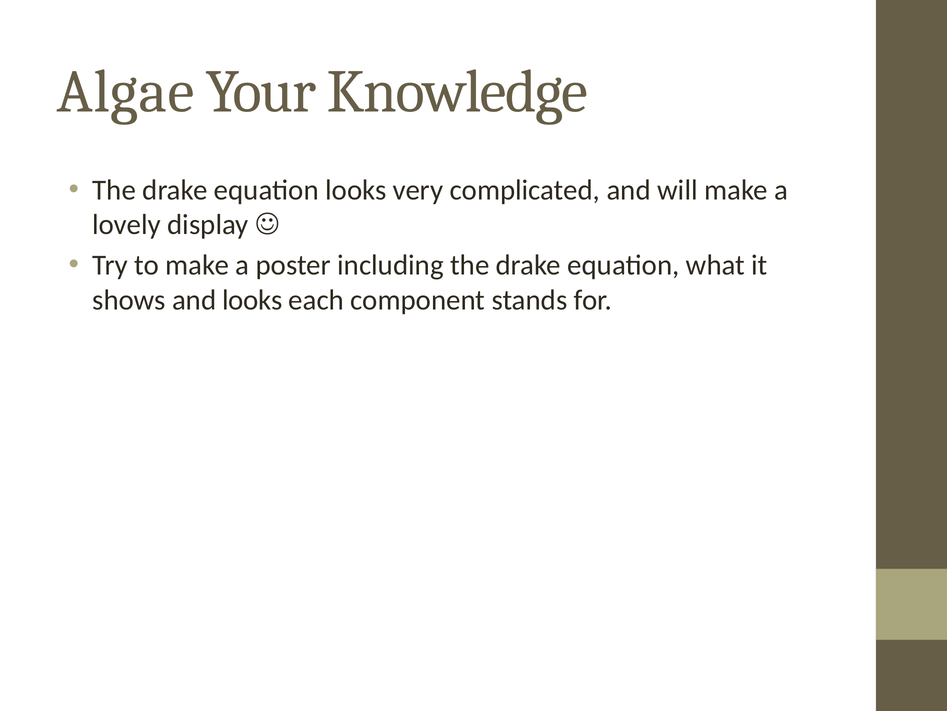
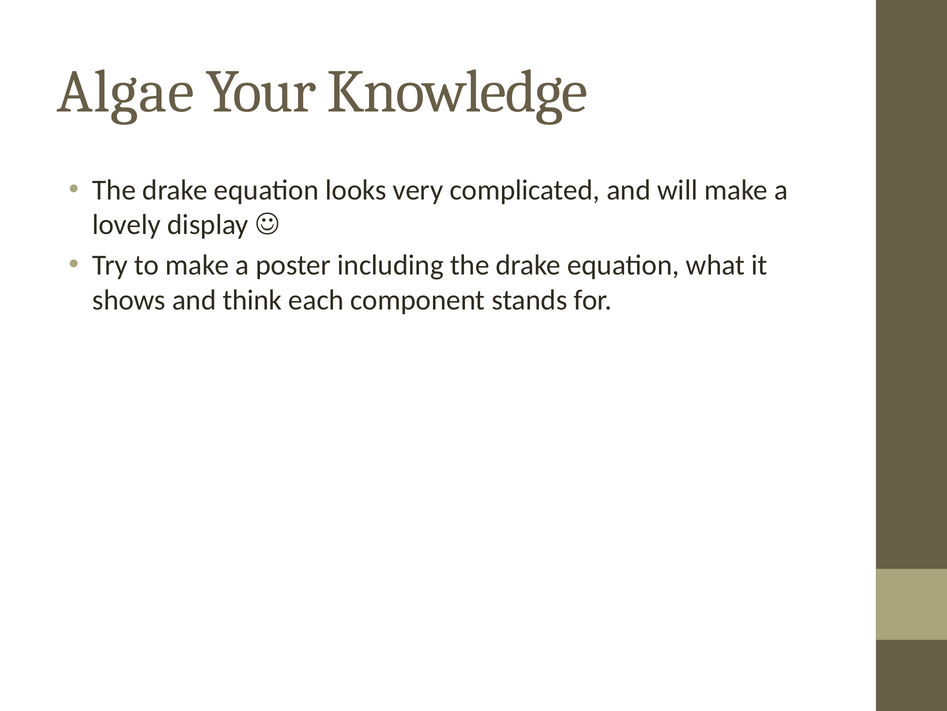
and looks: looks -> think
